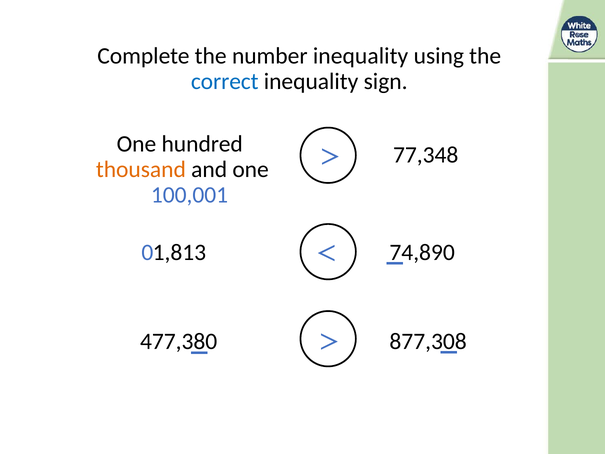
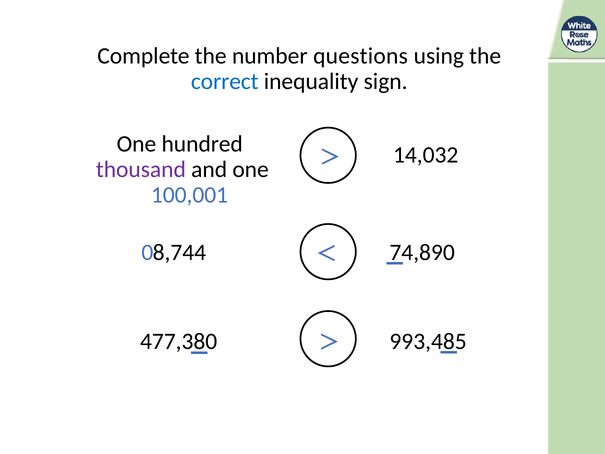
number inequality: inequality -> questions
77,348: 77,348 -> 14,032
thousand colour: orange -> purple
1,813: 1,813 -> 8,744
877,308: 877,308 -> 993,485
